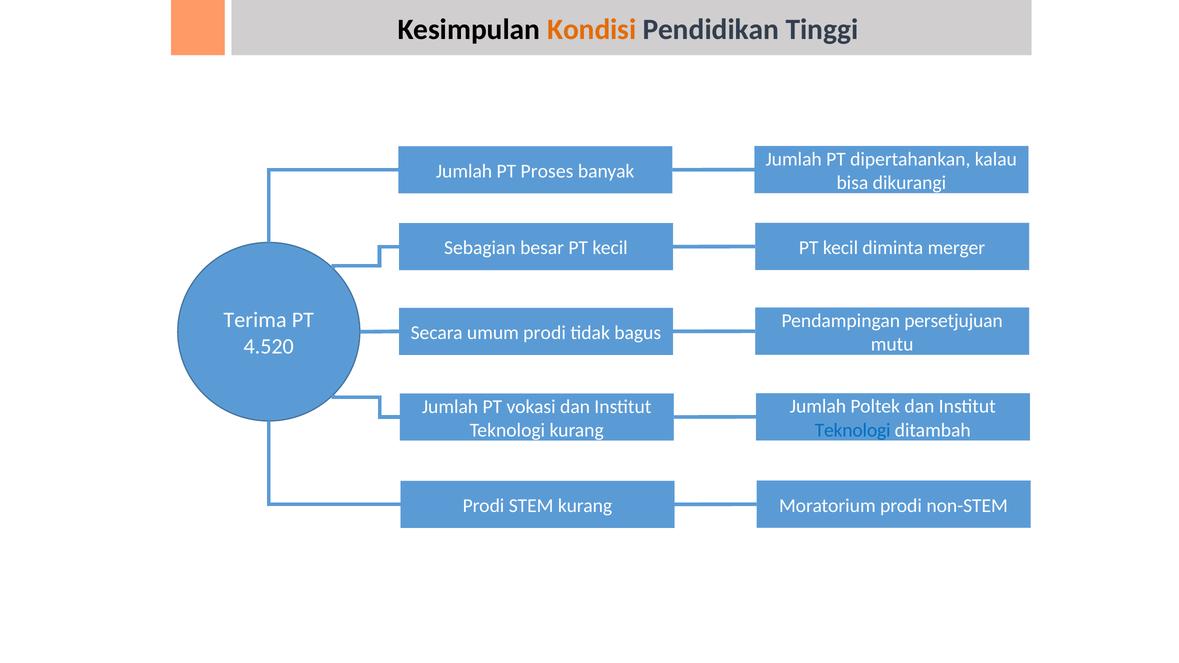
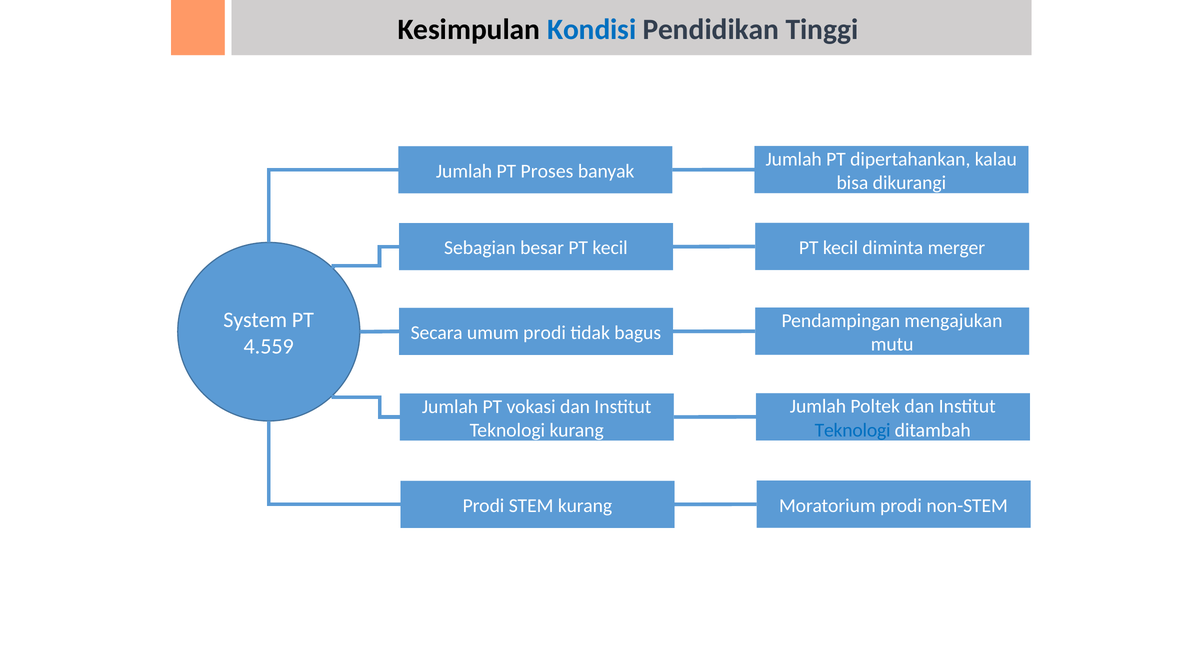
Kondisi colour: orange -> blue
Terima: Terima -> System
persetjujuan: persetjujuan -> mengajukan
4.520: 4.520 -> 4.559
